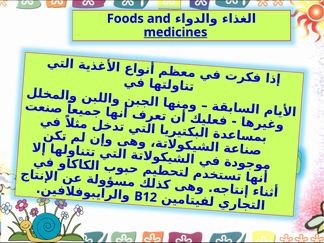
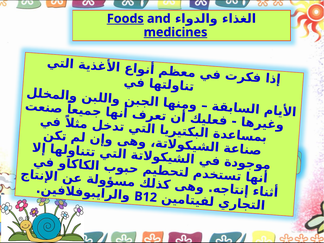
Foods underline: none -> present
